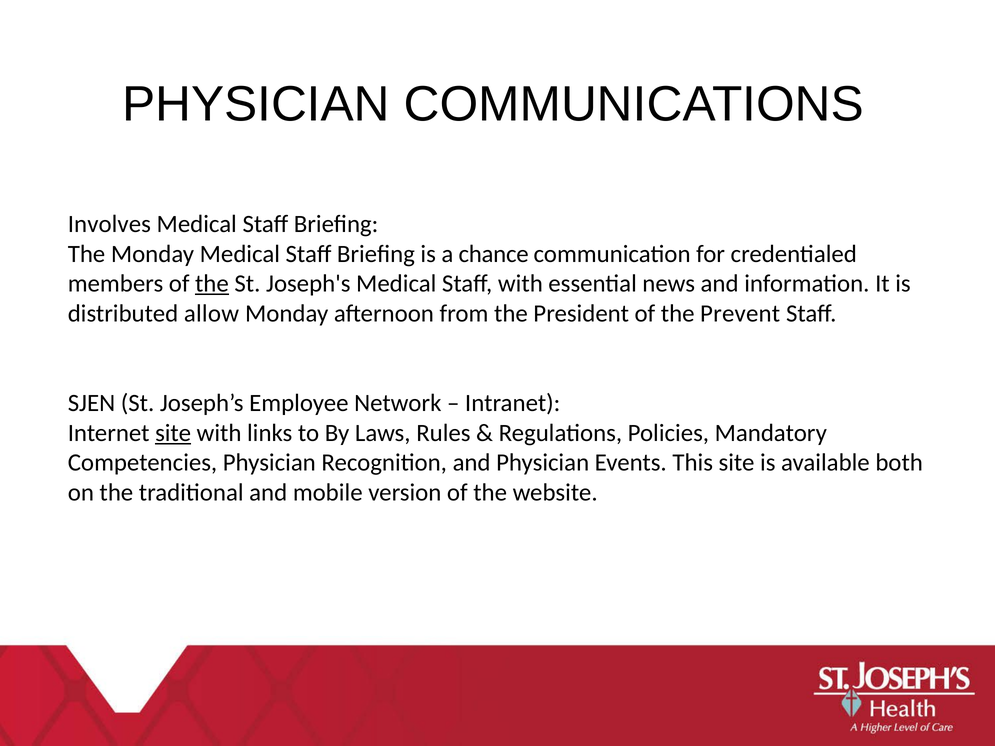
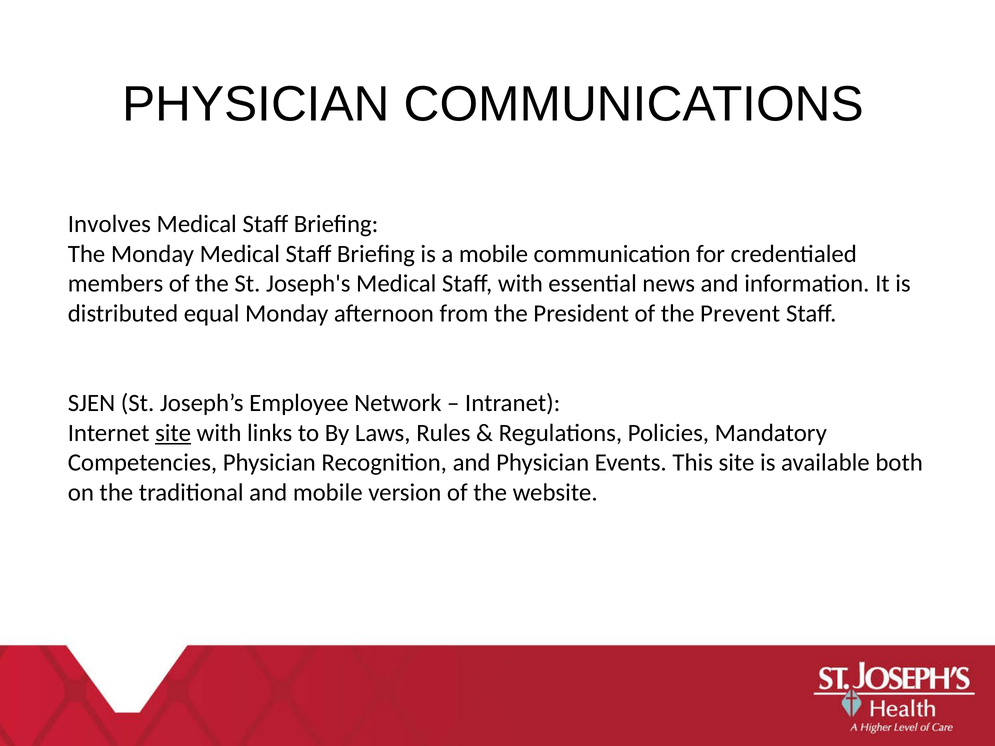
a chance: chance -> mobile
the at (212, 284) underline: present -> none
allow: allow -> equal
